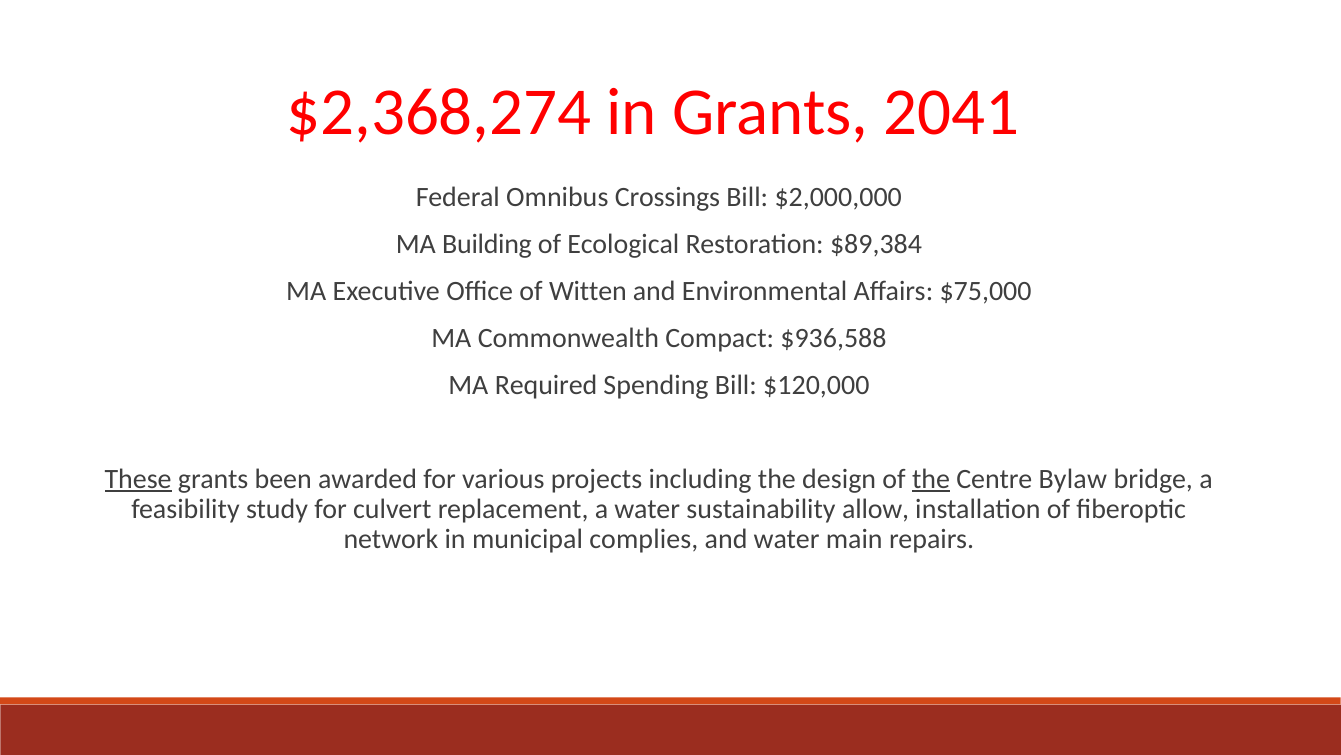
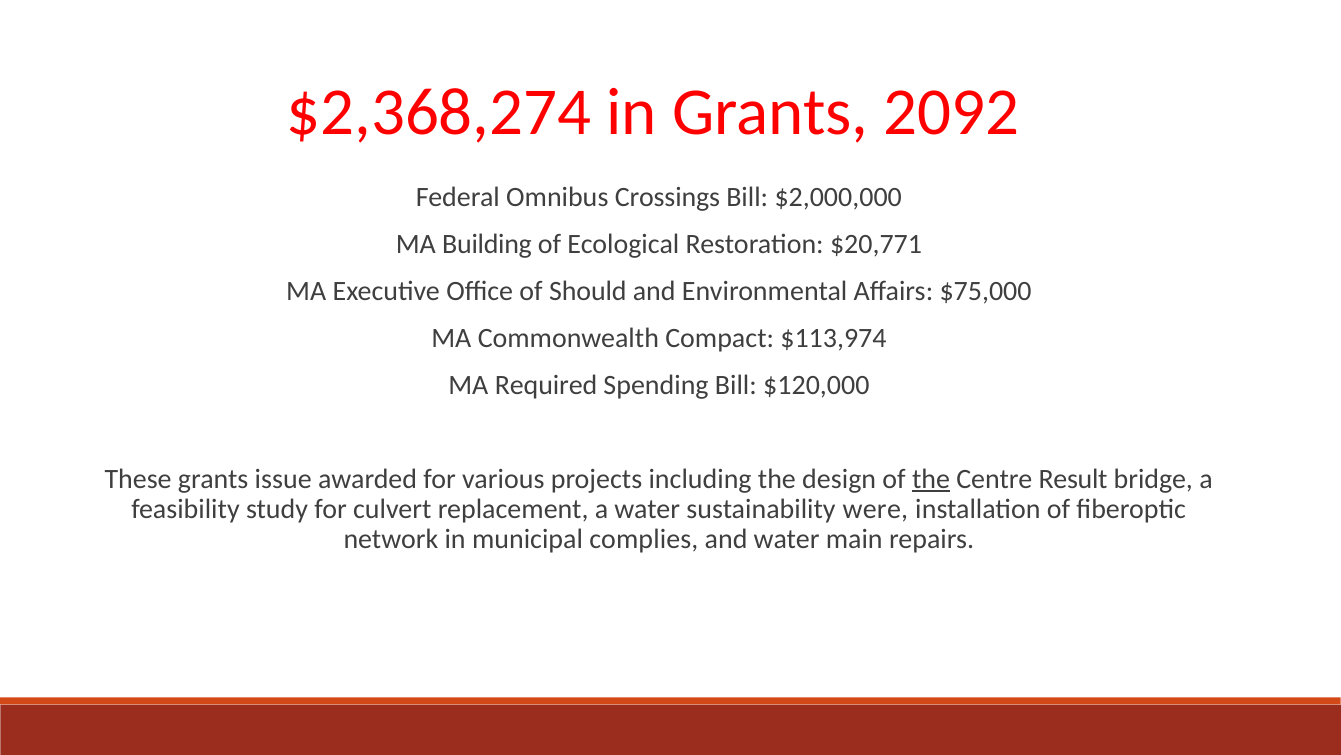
2041: 2041 -> 2092
$89,384: $89,384 -> $20,771
Witten: Witten -> Should
$936,588: $936,588 -> $113,974
These underline: present -> none
been: been -> issue
Bylaw: Bylaw -> Result
allow: allow -> were
